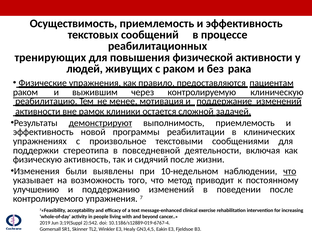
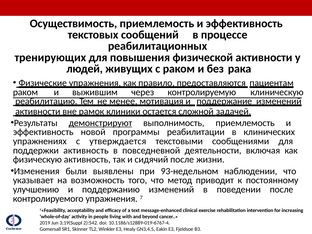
произвольное: произвольное -> утверждается
поддержки стереотипа: стереотипа -> активность
10-недельном: 10-недельном -> 93-недельном
что at (290, 171) underline: present -> none
